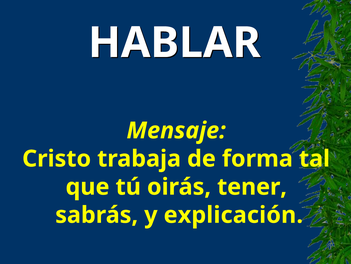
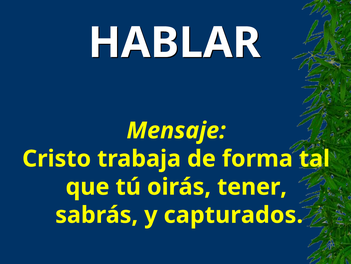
explicación: explicación -> capturados
